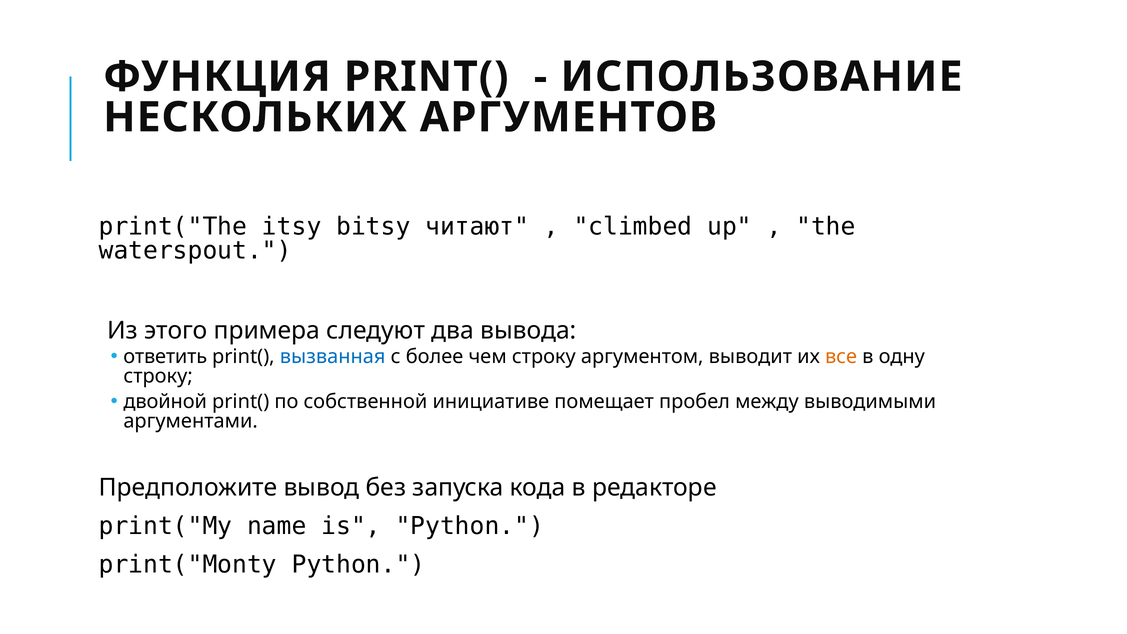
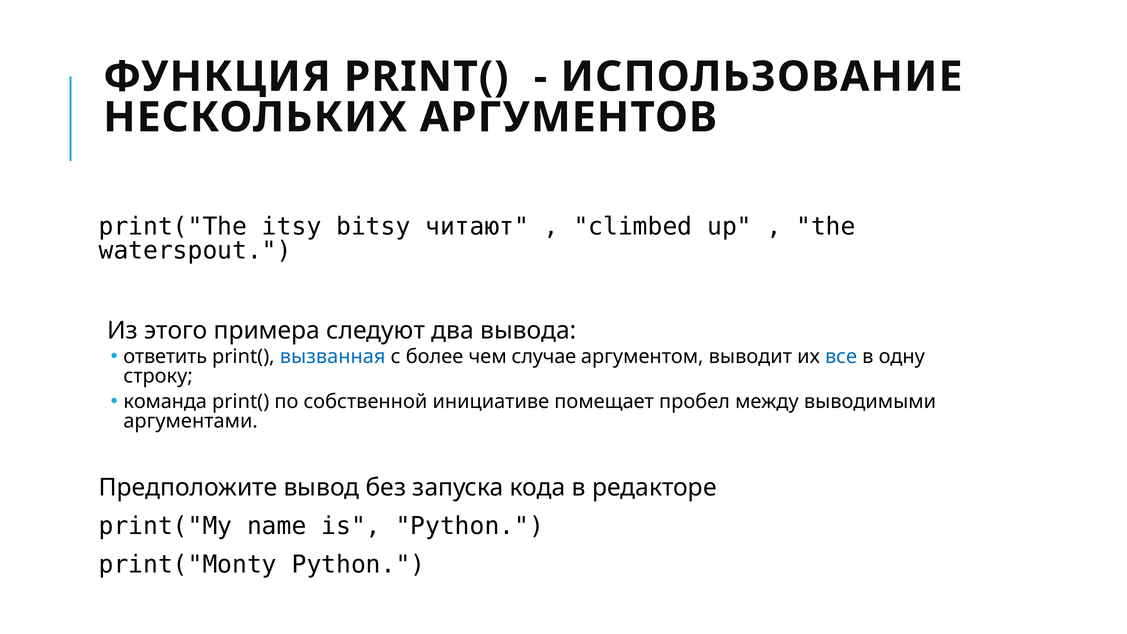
чем строку: строку -> случае
все colour: orange -> blue
двойной: двойной -> команда
